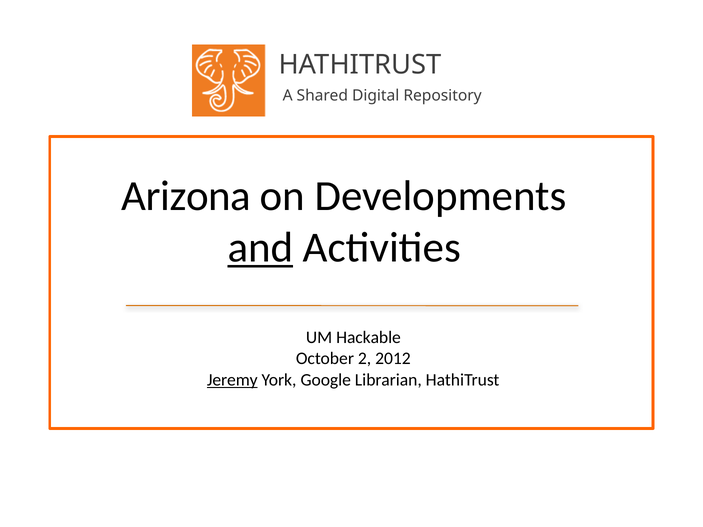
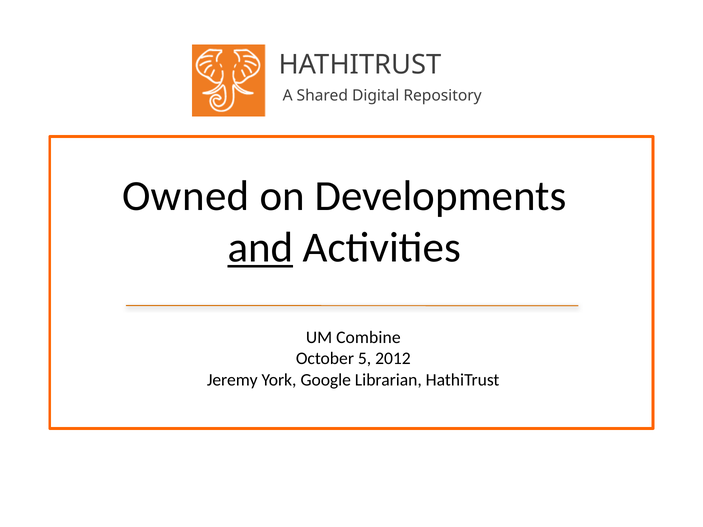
Arizona: Arizona -> Owned
Hackable: Hackable -> Combine
2: 2 -> 5
Jeremy underline: present -> none
